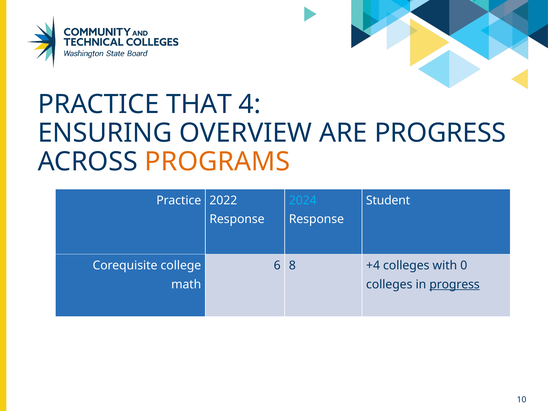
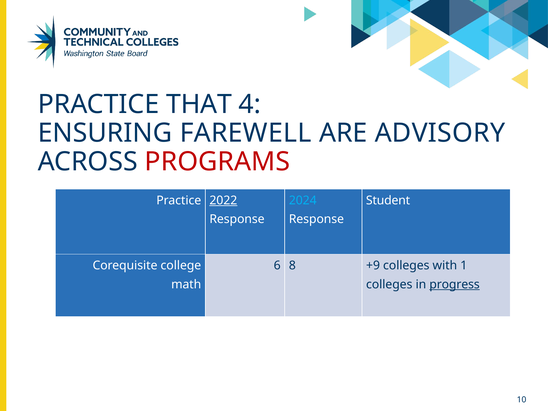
OVERVIEW: OVERVIEW -> FAREWELL
ARE PROGRESS: PROGRESS -> ADVISORY
PROGRAMS colour: orange -> red
2022 underline: none -> present
+4: +4 -> +9
0: 0 -> 1
